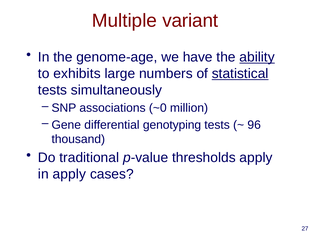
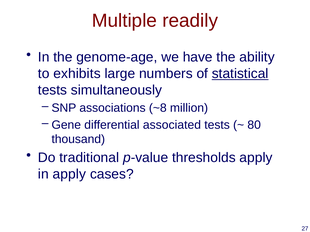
variant: variant -> readily
ability underline: present -> none
~0: ~0 -> ~8
genotyping: genotyping -> associated
96: 96 -> 80
